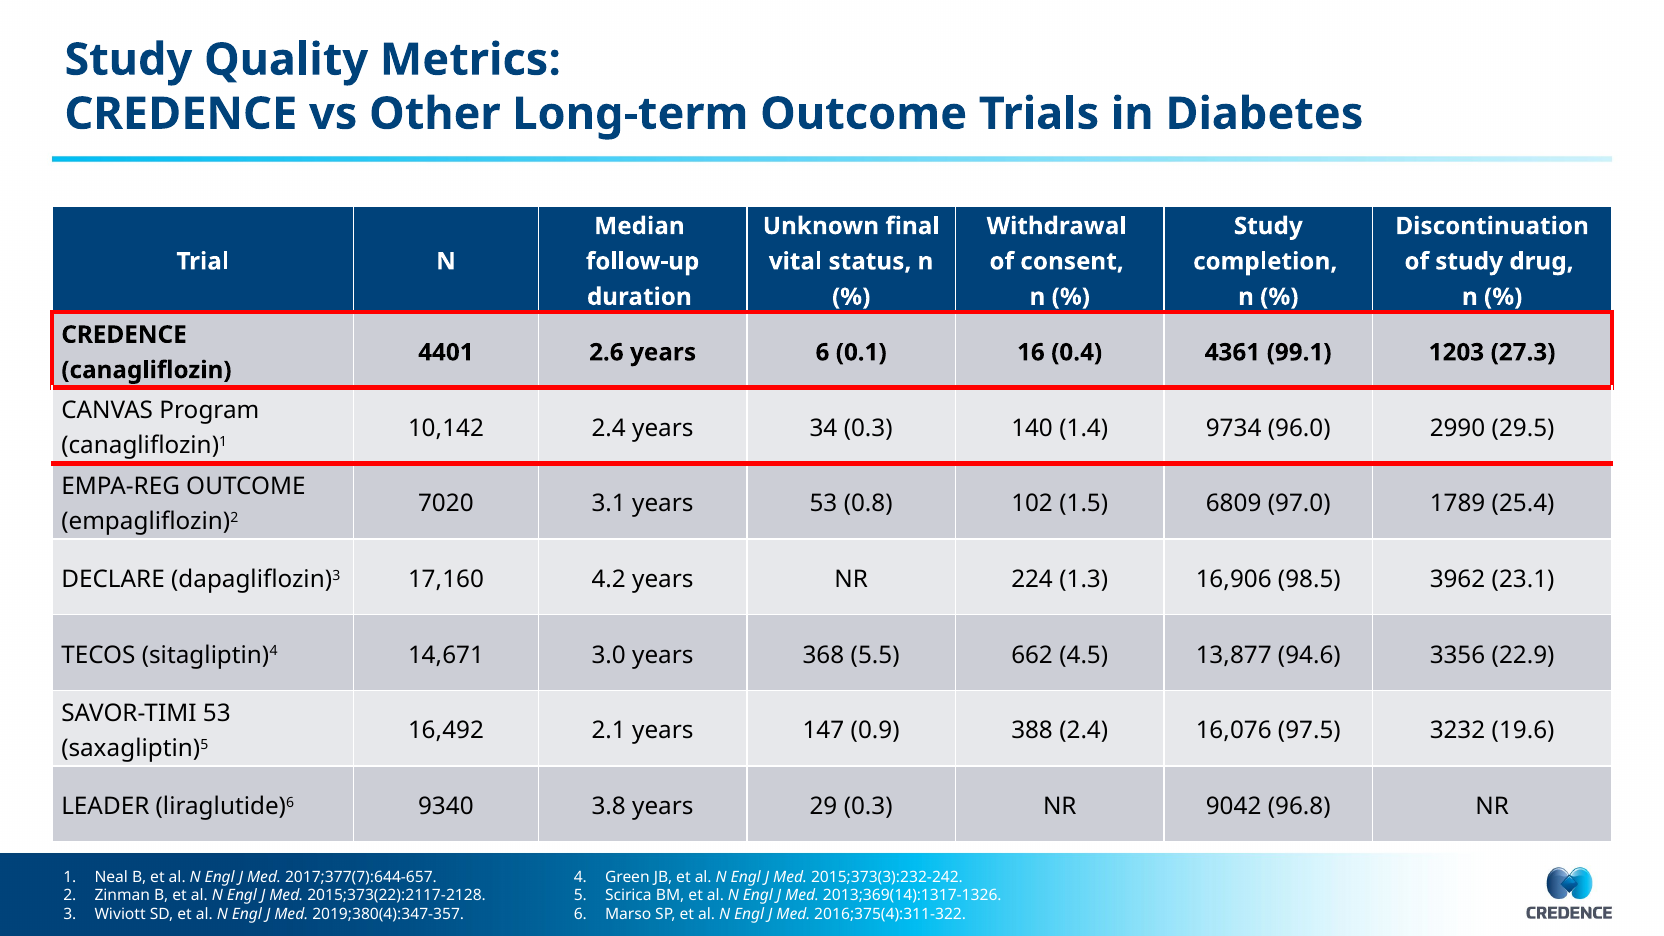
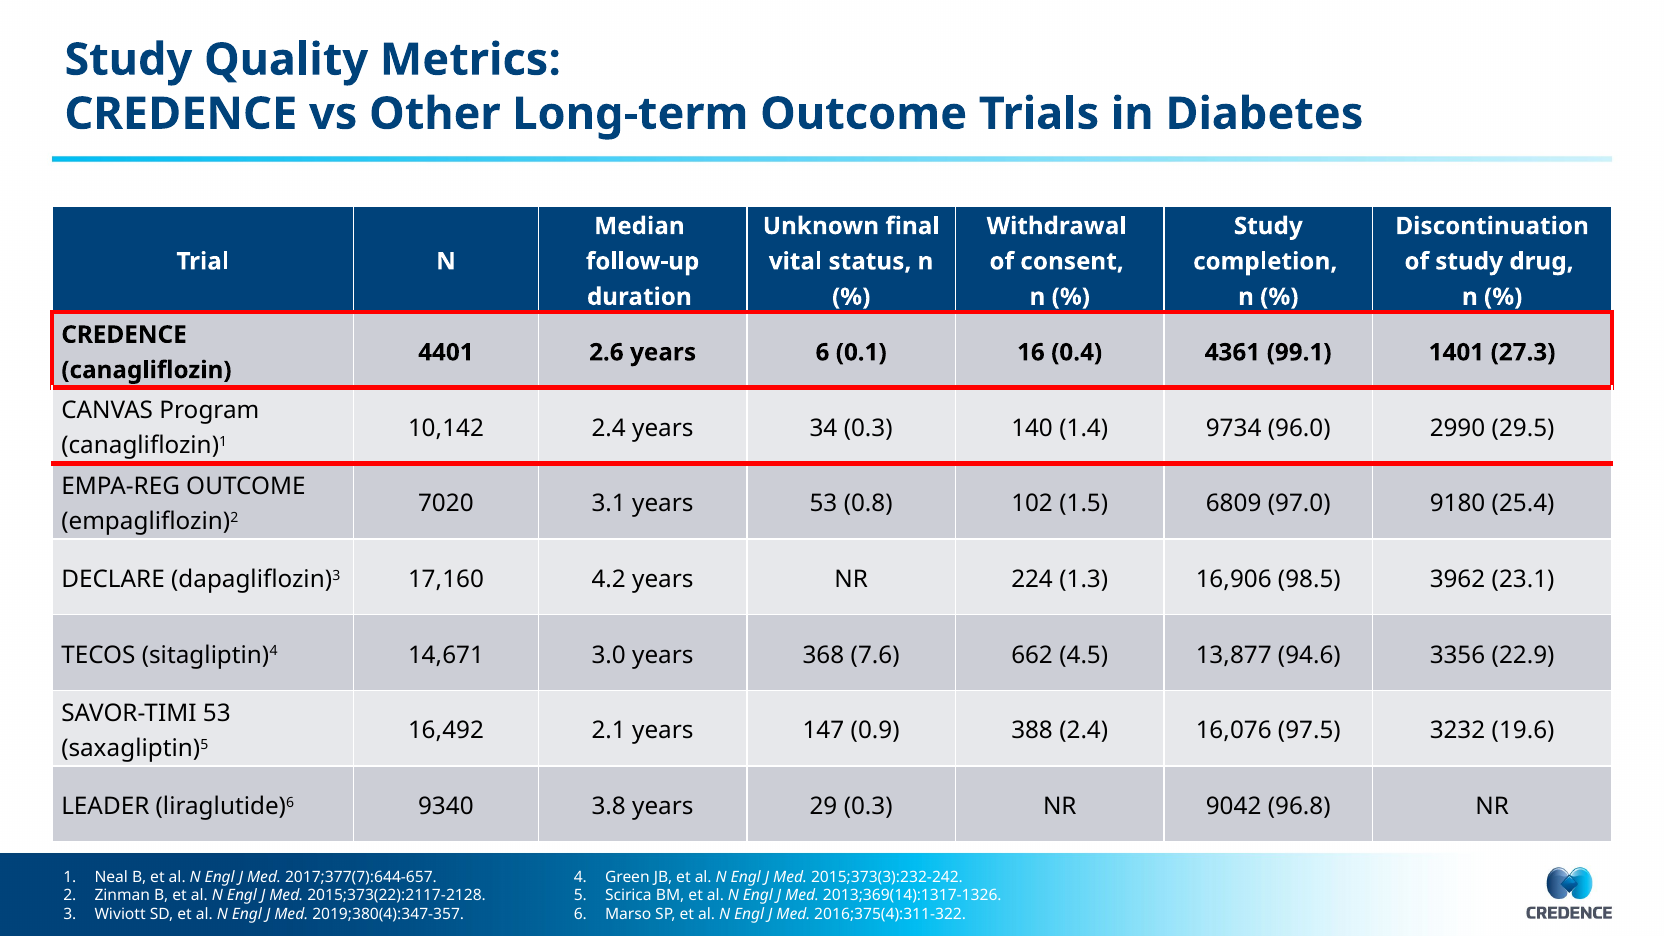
1203: 1203 -> 1401
1789: 1789 -> 9180
5.5: 5.5 -> 7.6
